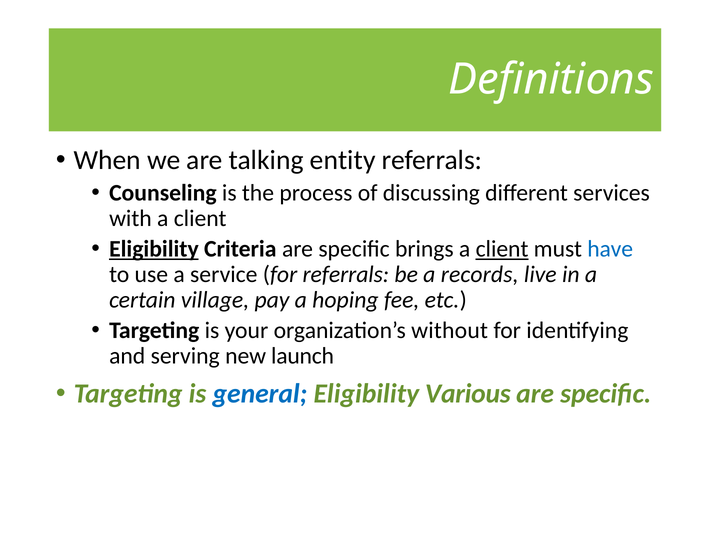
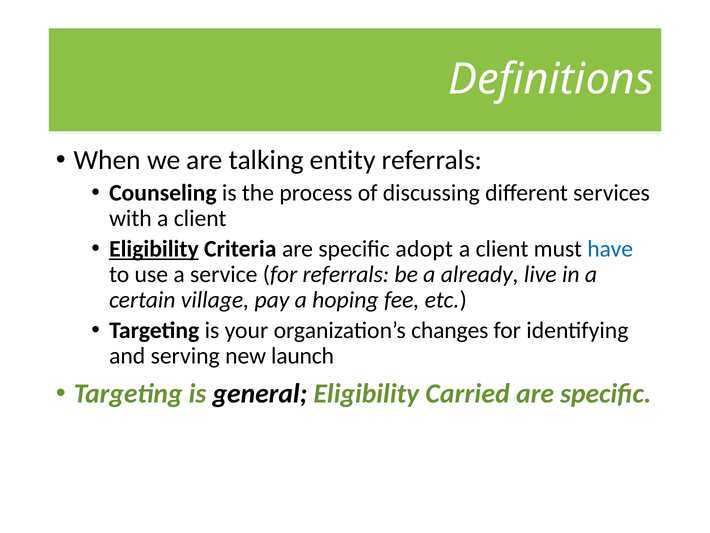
brings: brings -> adopt
client at (502, 249) underline: present -> none
records: records -> already
without: without -> changes
general colour: blue -> black
Various: Various -> Carried
